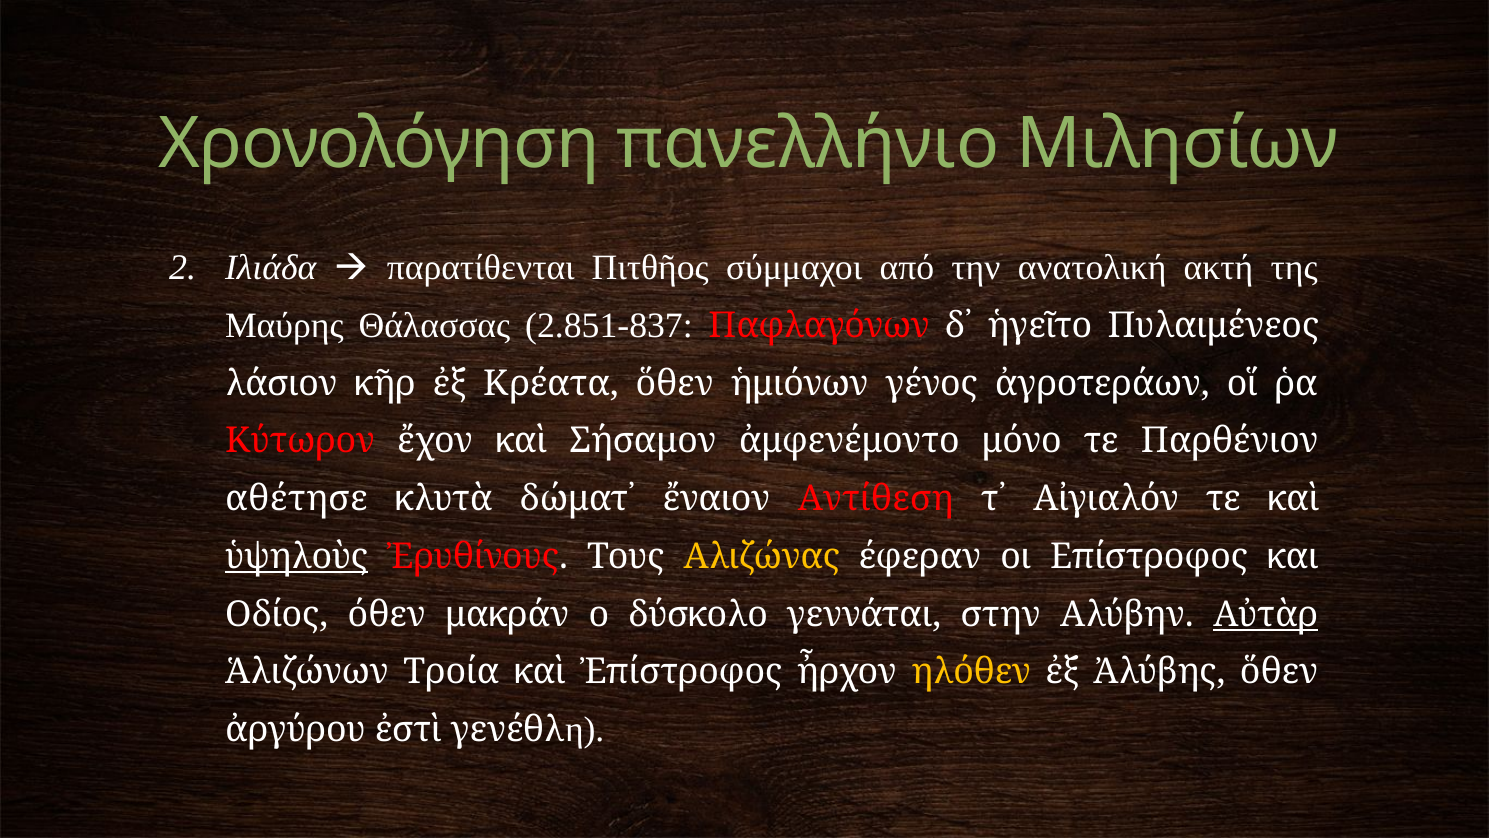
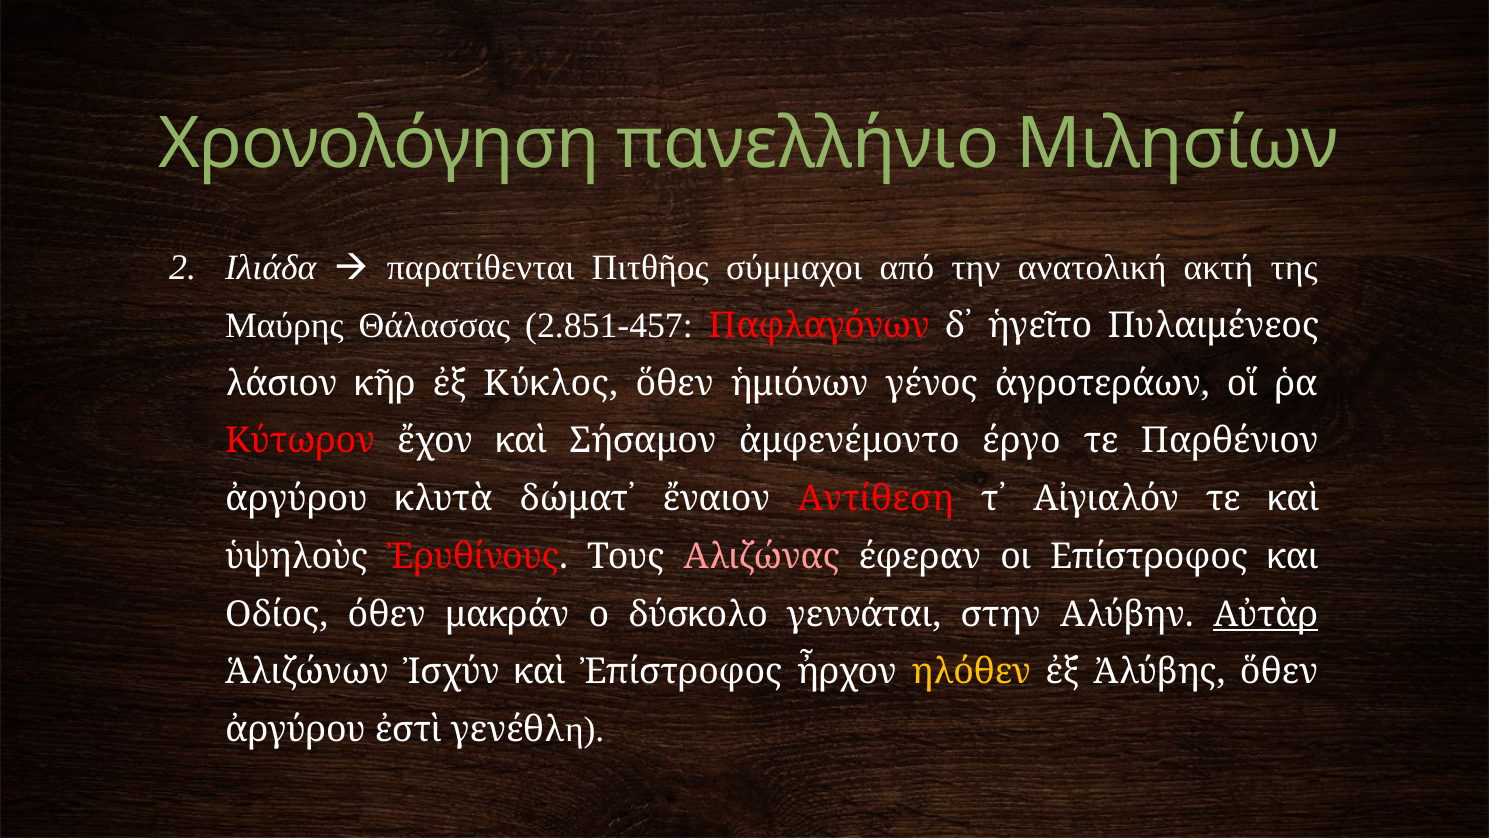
2.851-837: 2.851-837 -> 2.851-457
Κρέατα: Κρέατα -> Κύκλος
μόνο: μόνο -> έργο
αθέτησε at (296, 499): αθέτησε -> ἀργύρου
ὑψηλοὺς underline: present -> none
Αλιζώνας colour: yellow -> pink
Τροία: Τροία -> Ἰσχύν
